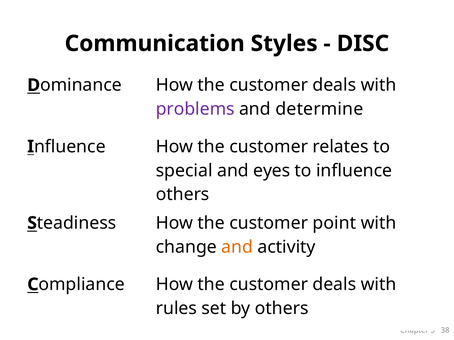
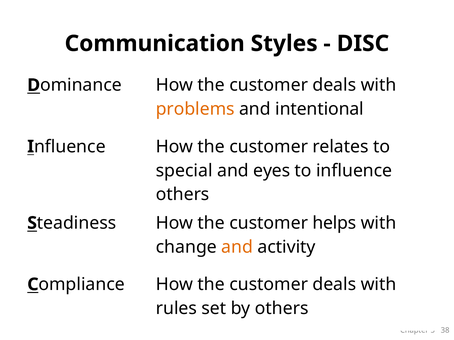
problems colour: purple -> orange
determine: determine -> intentional
point: point -> helps
